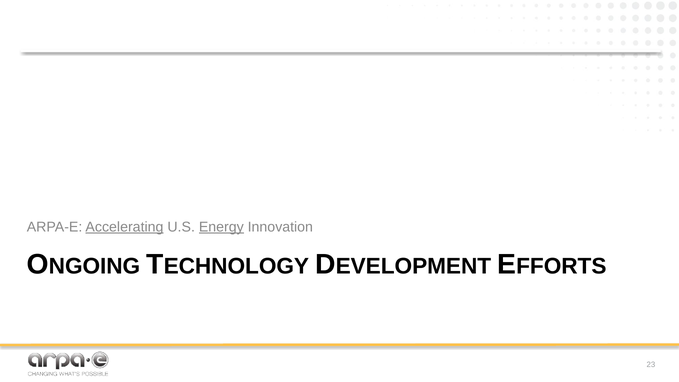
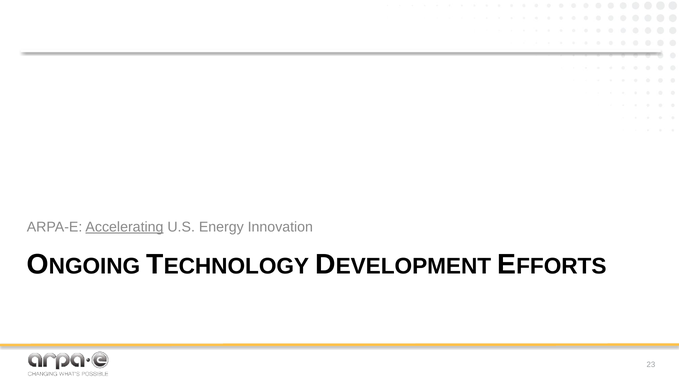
Energy underline: present -> none
